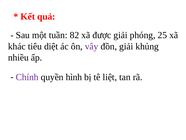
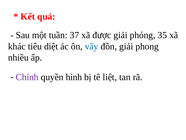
82: 82 -> 37
25: 25 -> 35
vây colour: purple -> blue
khủng: khủng -> phong
